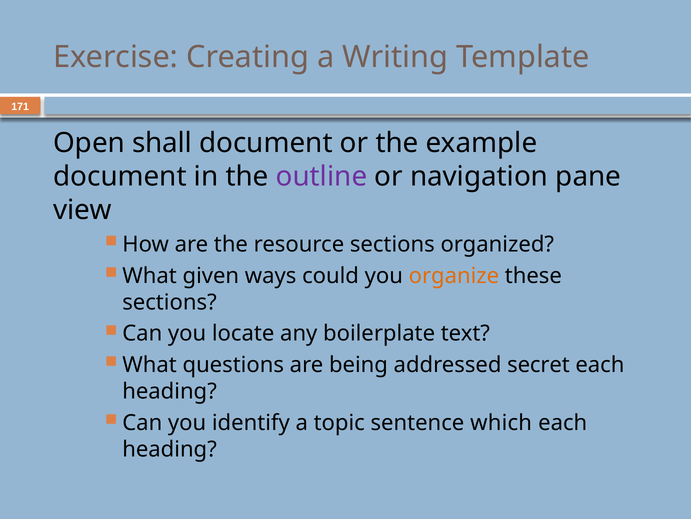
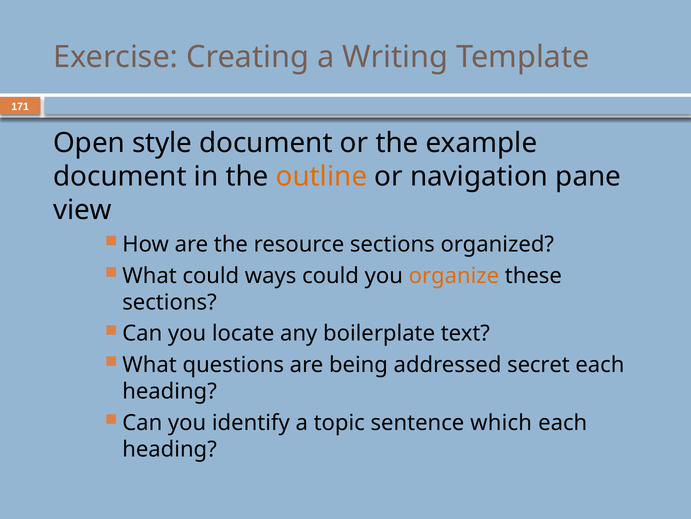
shall: shall -> style
outline colour: purple -> orange
What given: given -> could
